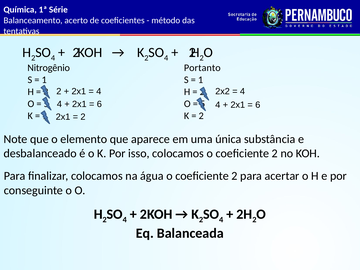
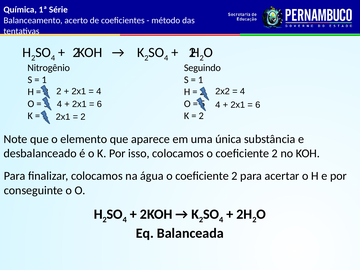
Portanto: Portanto -> Seguindo
